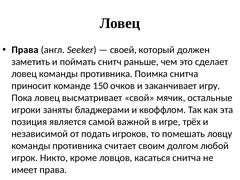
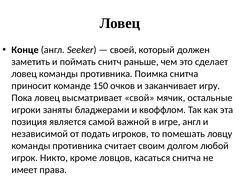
Права at (25, 50): Права -> Конце
игре трёх: трёх -> англ
